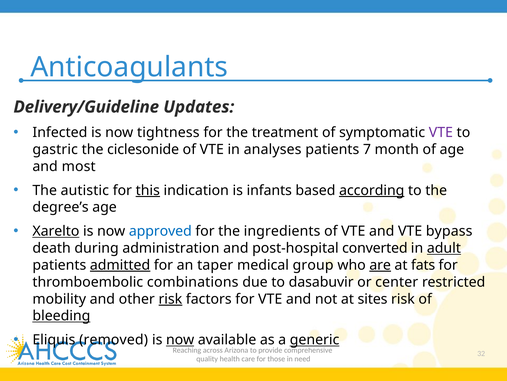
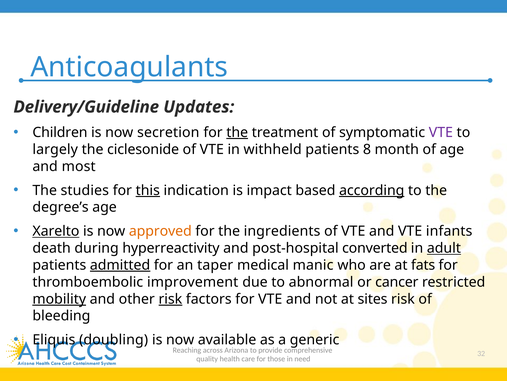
Infected: Infected -> Children
tightness: tightness -> secretion
the at (237, 132) underline: none -> present
gastric: gastric -> largely
analyses: analyses -> withheld
7: 7 -> 8
autistic: autistic -> studies
infants: infants -> impact
approved colour: blue -> orange
bypass: bypass -> infants
administration: administration -> hyperreactivity
group: group -> manic
are underline: present -> none
combinations: combinations -> improvement
dasabuvir: dasabuvir -> abnormal
center: center -> cancer
mobility underline: none -> present
bleeding underline: present -> none
removed: removed -> doubling
now at (180, 339) underline: present -> none
generic underline: present -> none
